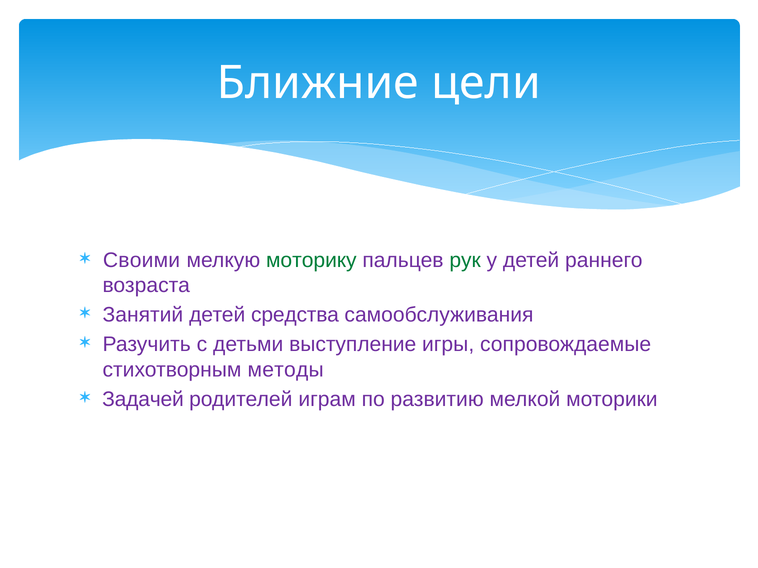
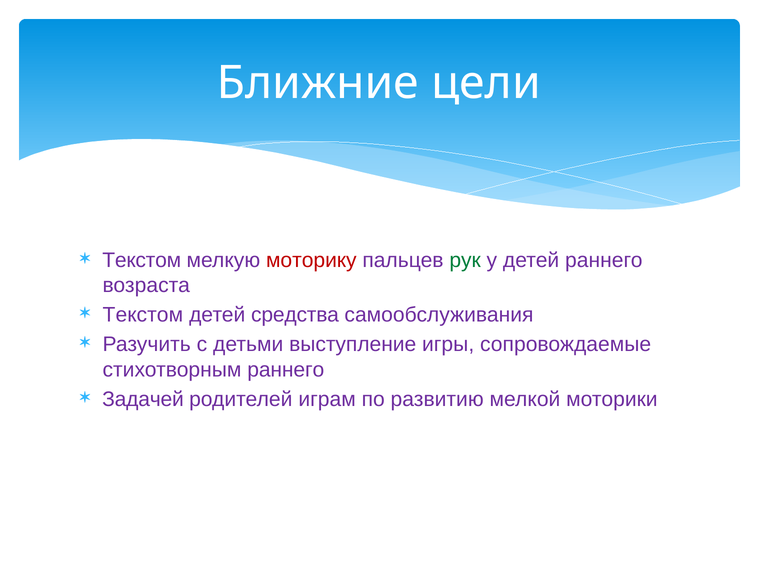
Своими at (142, 260): Своими -> Текстом
моторику colour: green -> red
Занятий at (143, 315): Занятий -> Текстом
стихотворным методы: методы -> раннего
